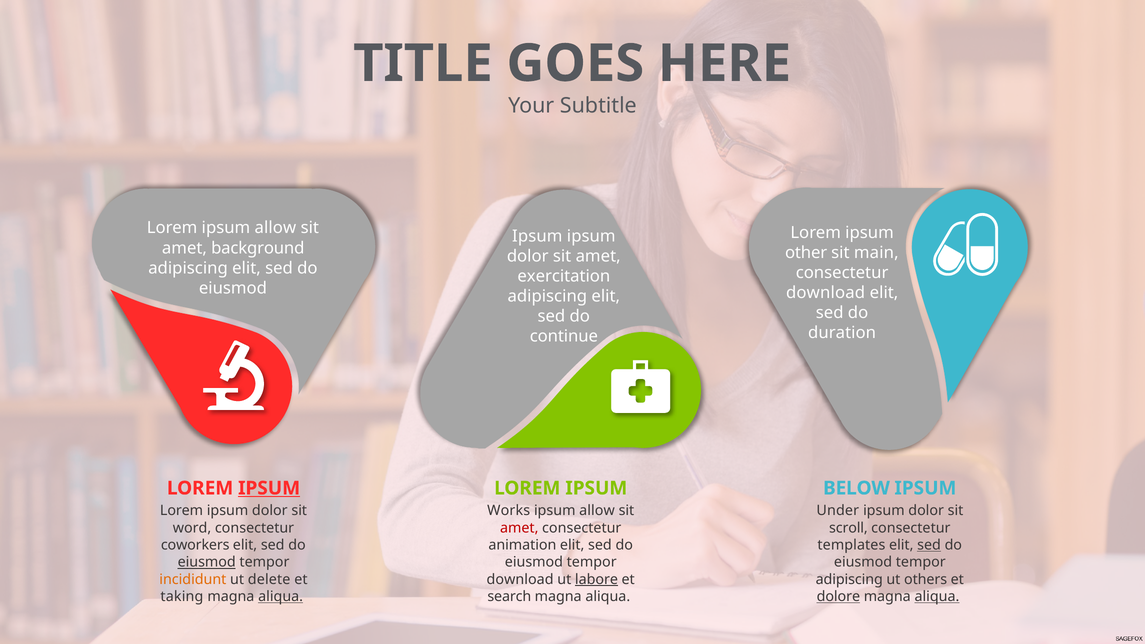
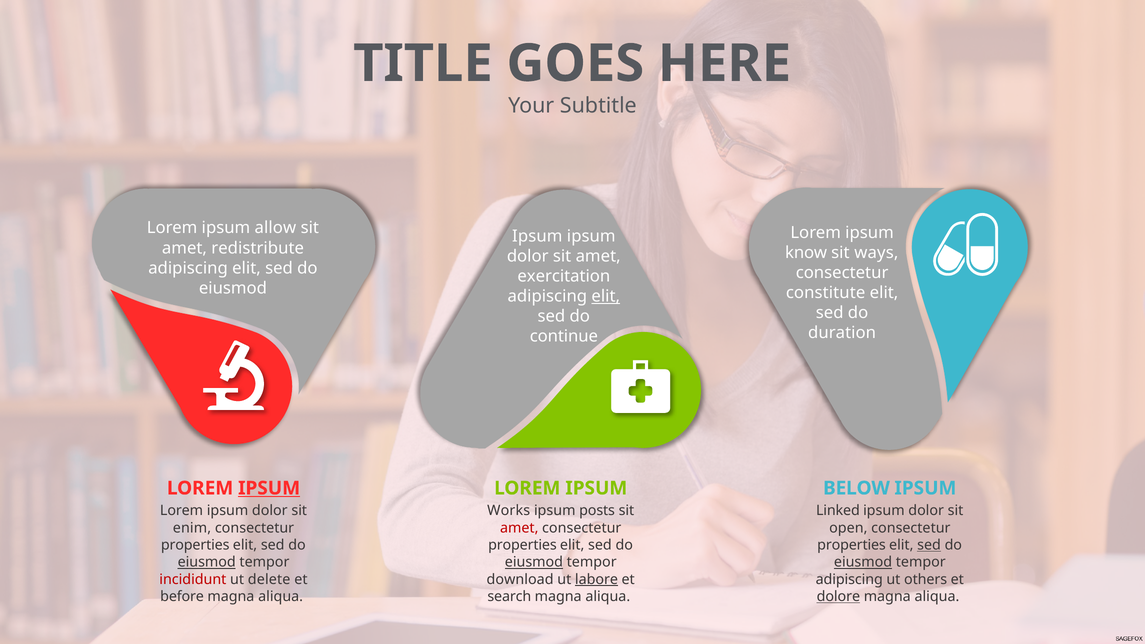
background: background -> redistribute
other: other -> know
main: main -> ways
download at (826, 293): download -> constitute
elit at (606, 296) underline: none -> present
allow at (597, 511): allow -> posts
Under: Under -> Linked
word: word -> enim
scroll: scroll -> open
coworkers at (195, 545): coworkers -> properties
animation at (522, 545): animation -> properties
templates at (851, 545): templates -> properties
eiusmod at (534, 562) underline: none -> present
eiusmod at (863, 562) underline: none -> present
incididunt colour: orange -> red
taking: taking -> before
aliqua at (281, 597) underline: present -> none
aliqua at (937, 597) underline: present -> none
